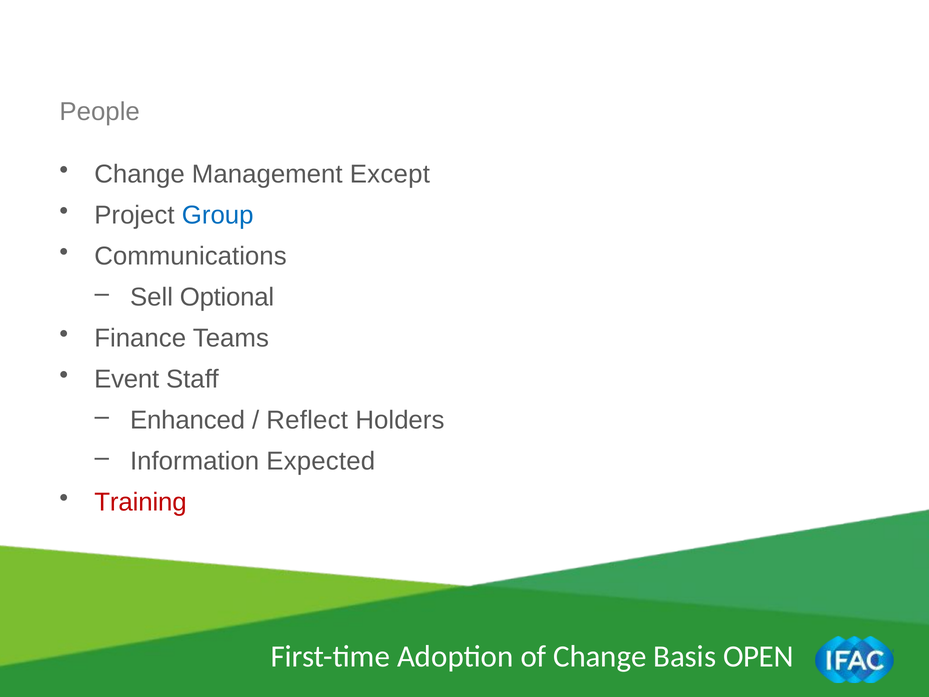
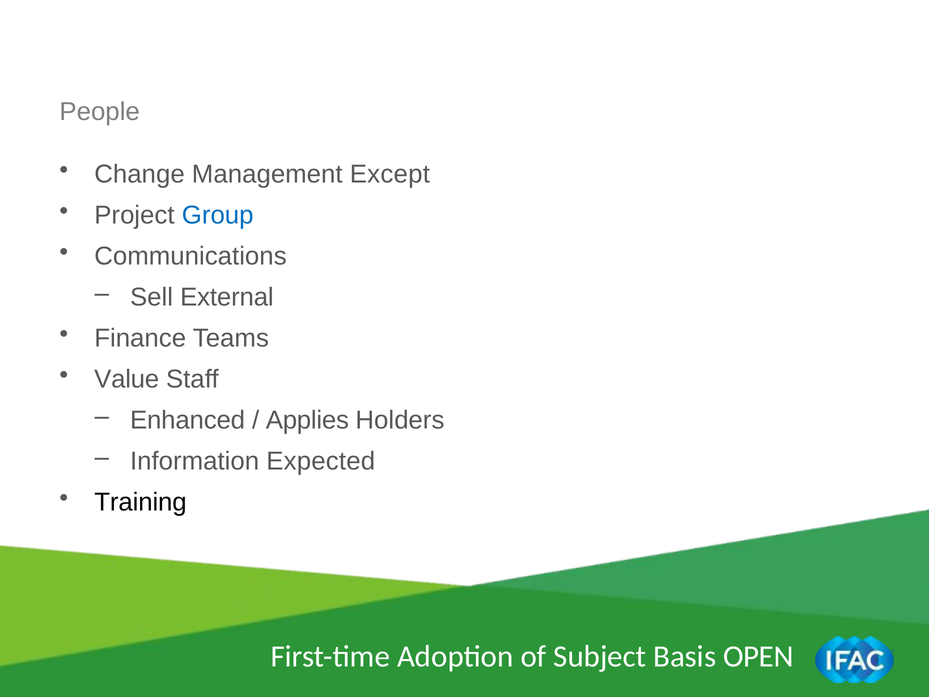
Optional: Optional -> External
Event: Event -> Value
Reflect: Reflect -> Applies
Training colour: red -> black
of Change: Change -> Subject
